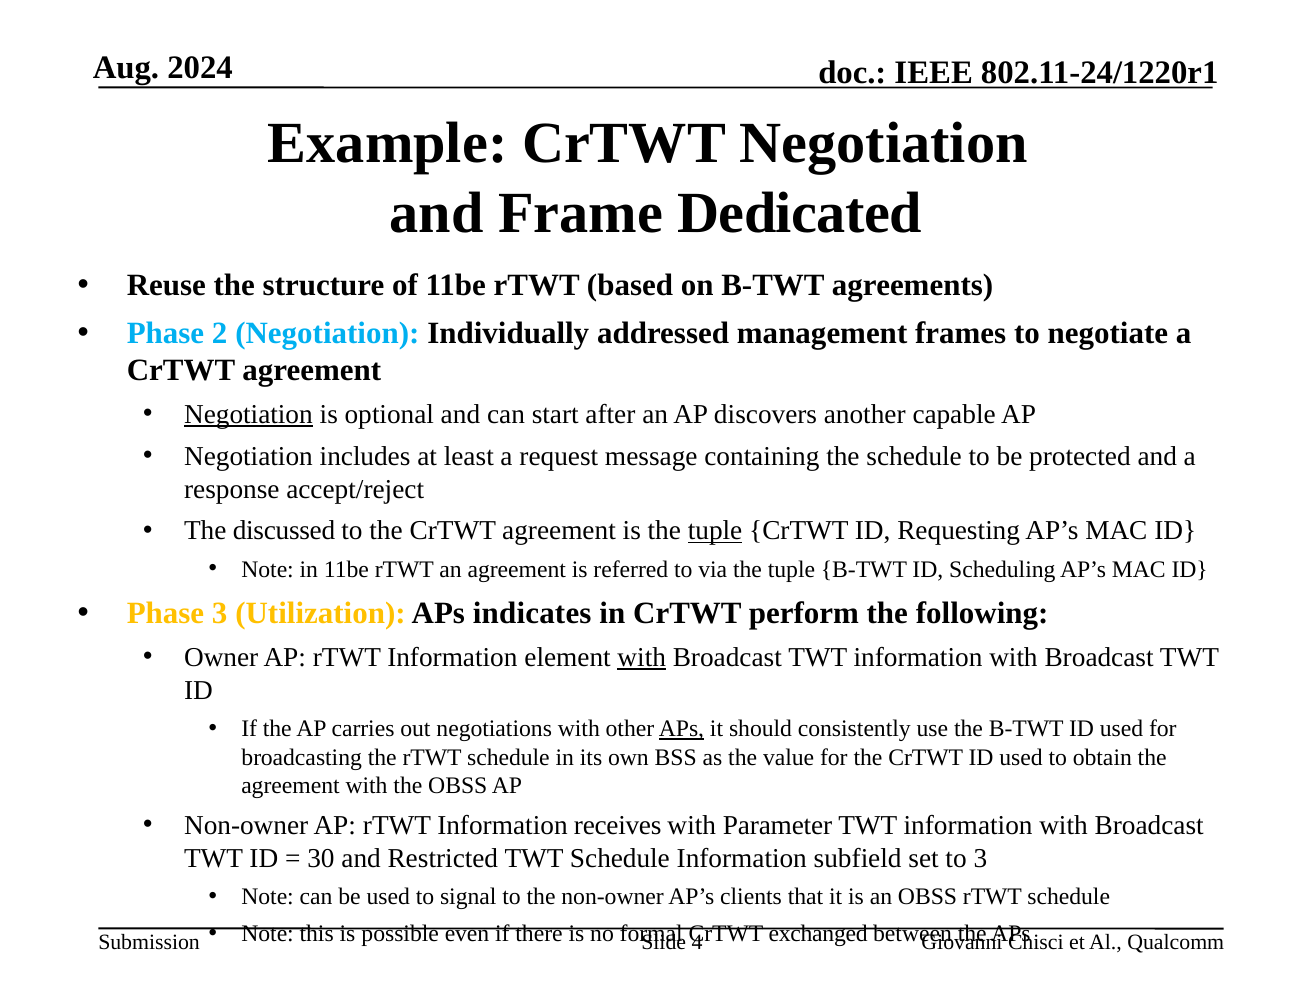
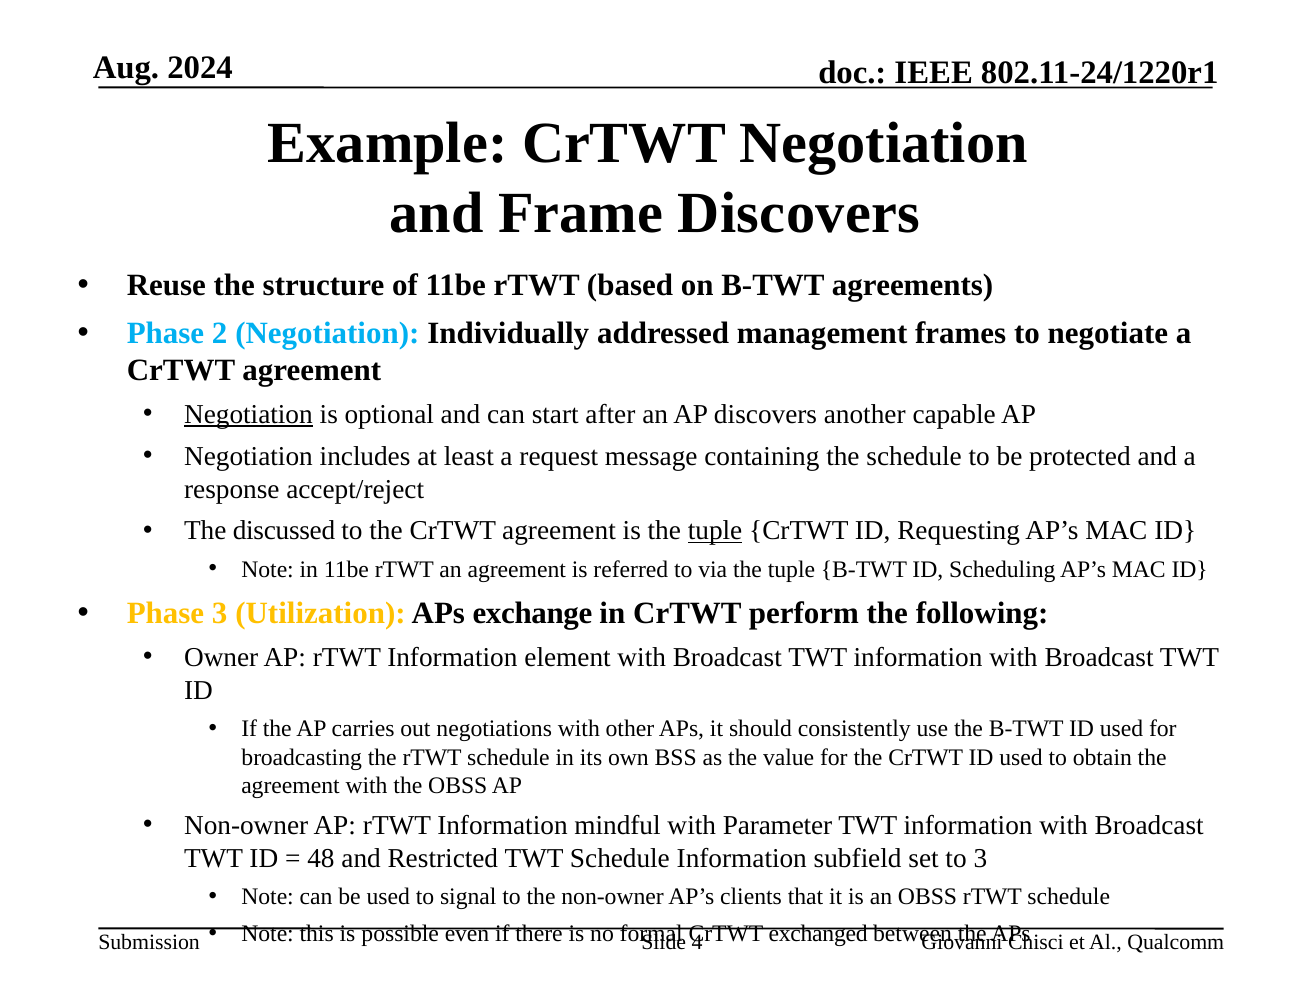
Frame Dedicated: Dedicated -> Discovers
indicates: indicates -> exchange
with at (642, 658) underline: present -> none
APs at (681, 729) underline: present -> none
receives: receives -> mindful
30: 30 -> 48
